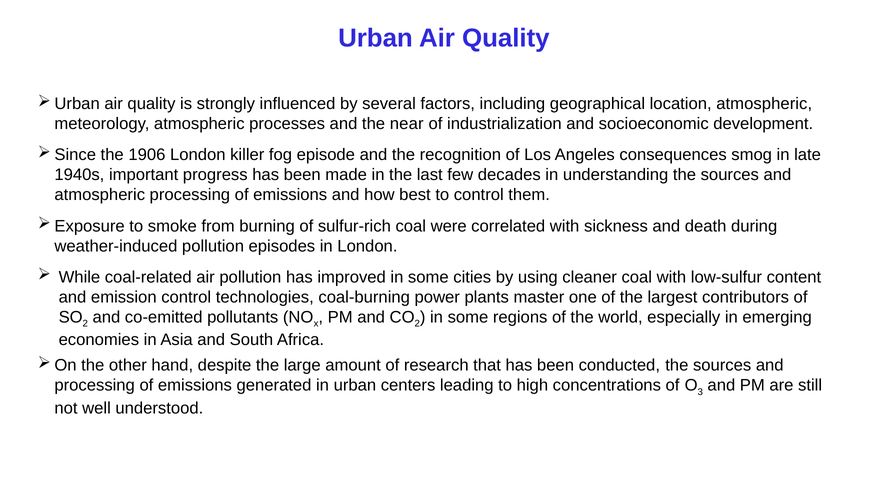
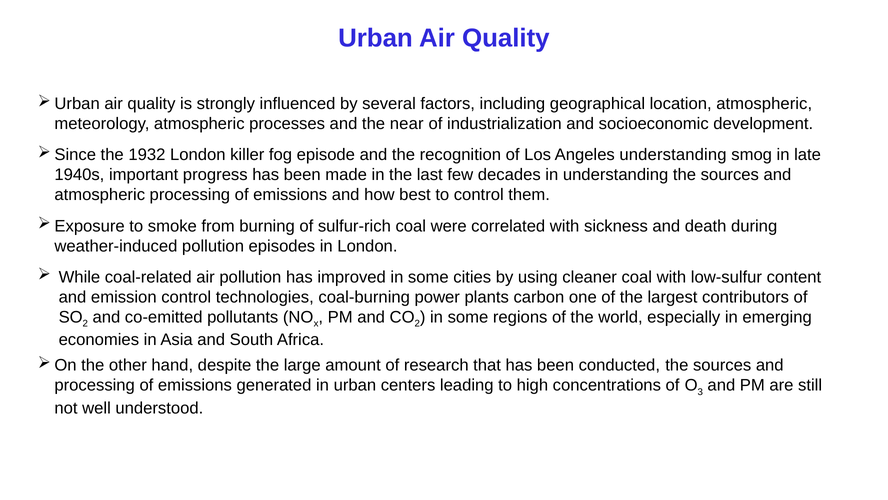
1906: 1906 -> 1932
Angeles consequences: consequences -> understanding
master: master -> carbon
